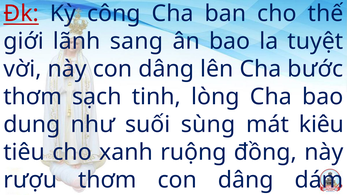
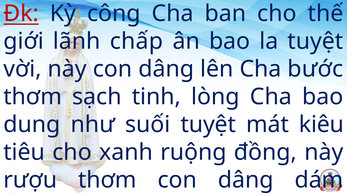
sang: sang -> chấp
suối sùng: sùng -> tuyệt
